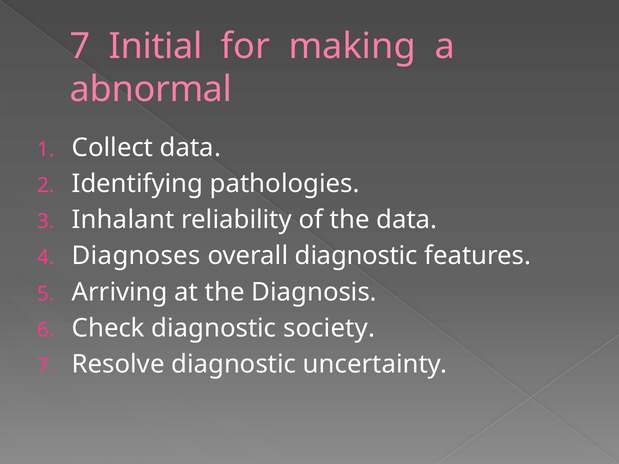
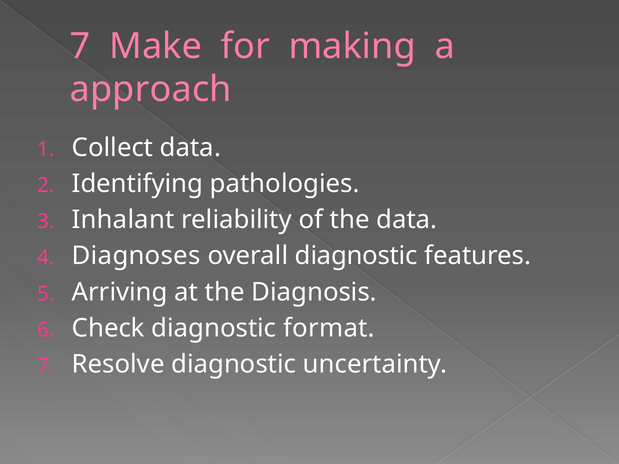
Initial: Initial -> Make
abnormal: abnormal -> approach
society: society -> format
